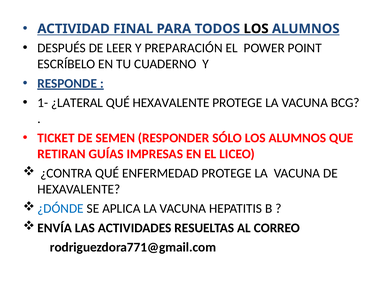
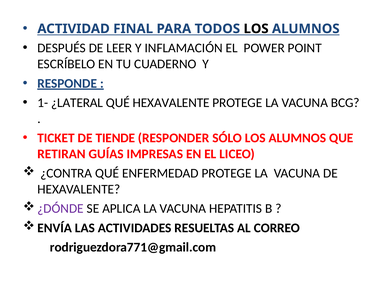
PREPARACIÓN: PREPARACIÓN -> INFLAMACIÓN
SEMEN: SEMEN -> TIENDE
¿DÓNDE colour: blue -> purple
